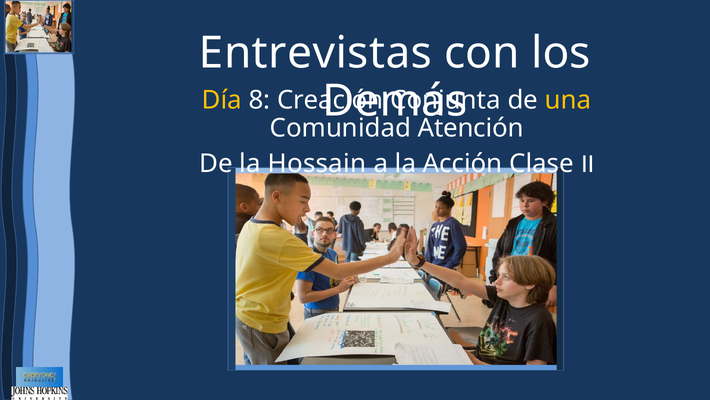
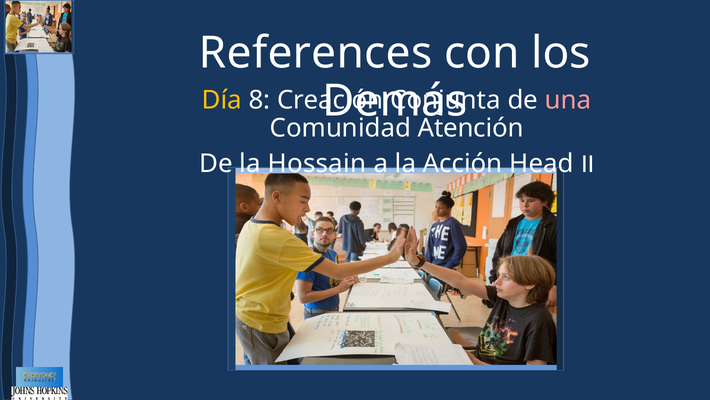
Entrevistas: Entrevistas -> References
una colour: yellow -> pink
Clase: Clase -> Head
